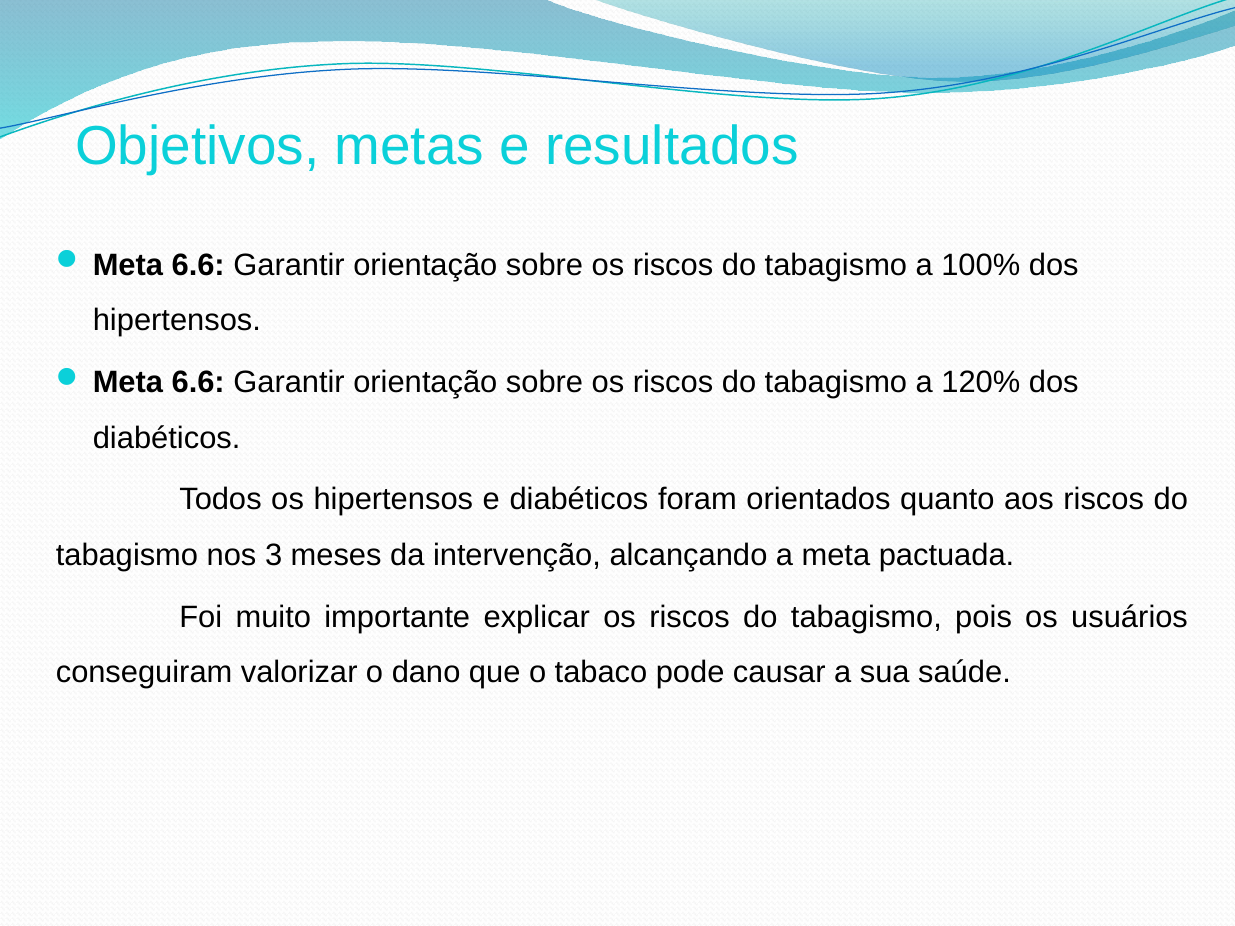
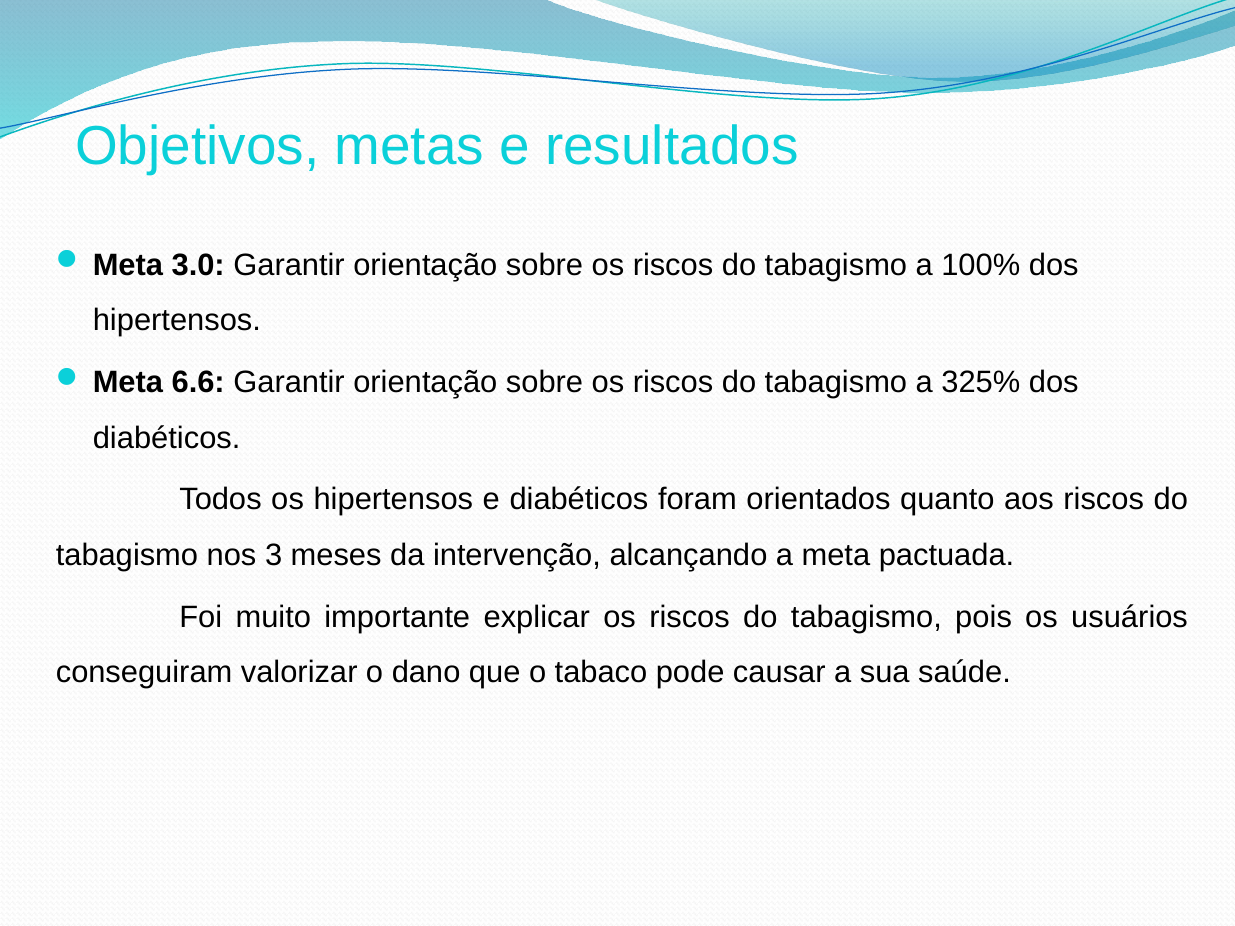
6.6 at (198, 265): 6.6 -> 3.0
120%: 120% -> 325%
